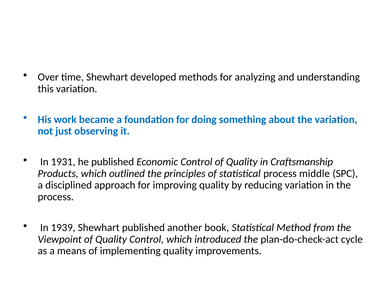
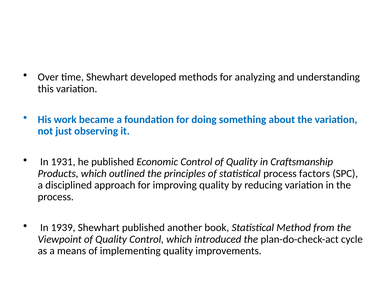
middle: middle -> factors
